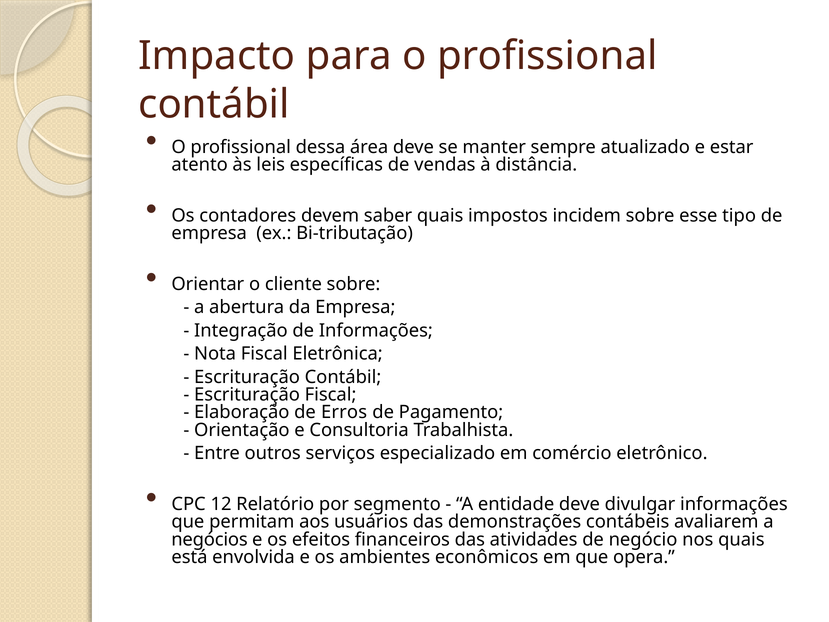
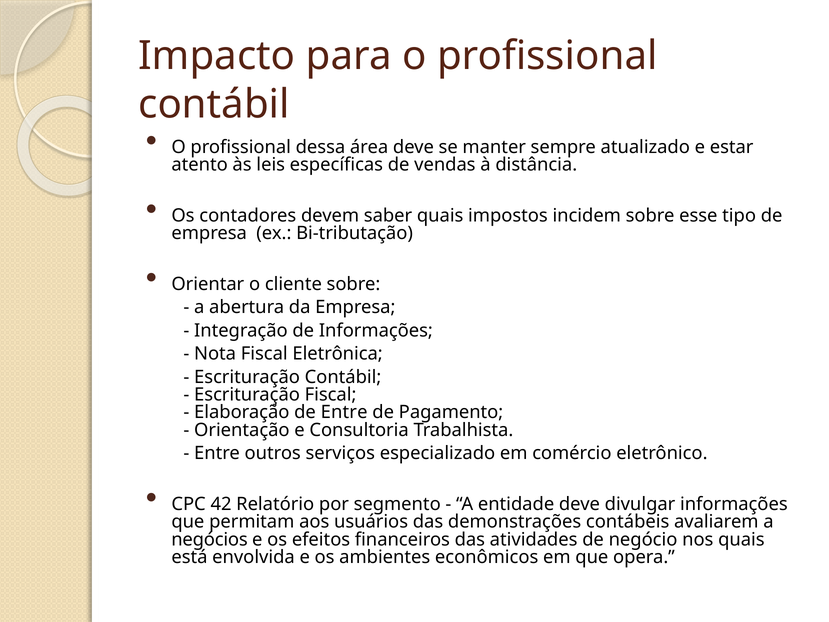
de Erros: Erros -> Entre
12: 12 -> 42
